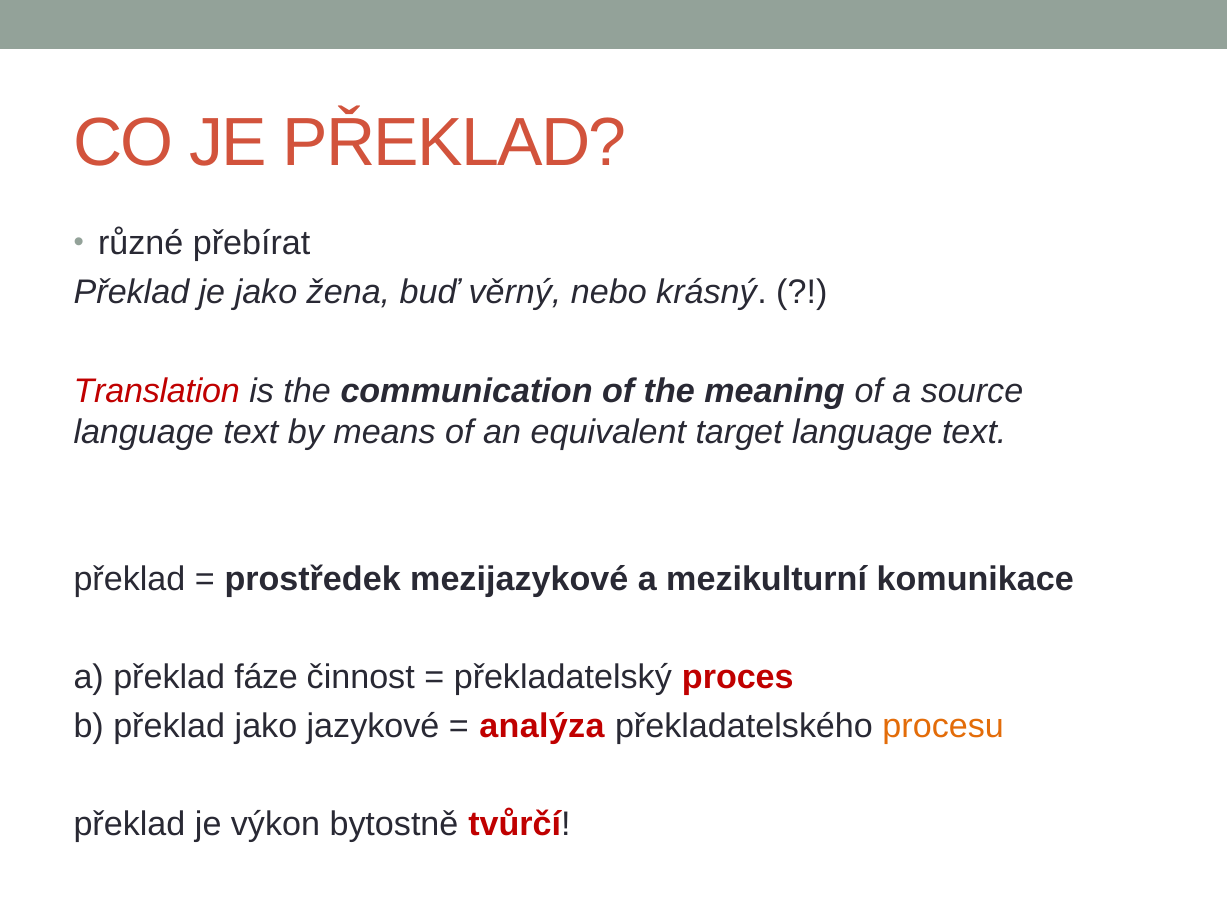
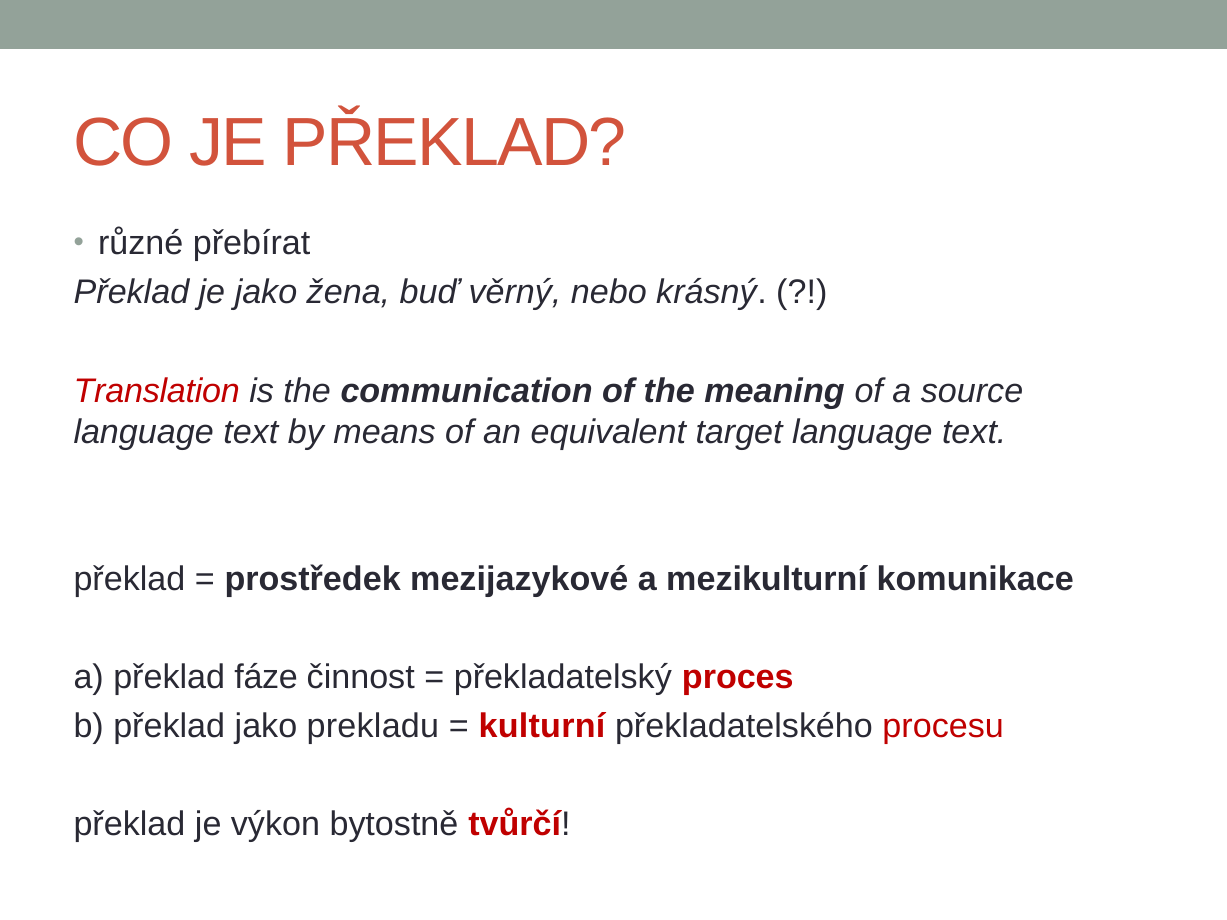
jazykové: jazykové -> prekladu
analýza: analýza -> kulturní
procesu colour: orange -> red
